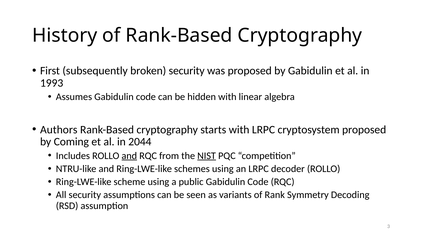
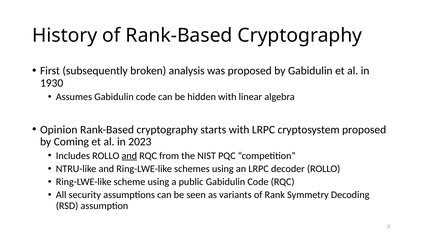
broken security: security -> analysis
1993: 1993 -> 1930
Authors: Authors -> Opinion
2044: 2044 -> 2023
NIST underline: present -> none
